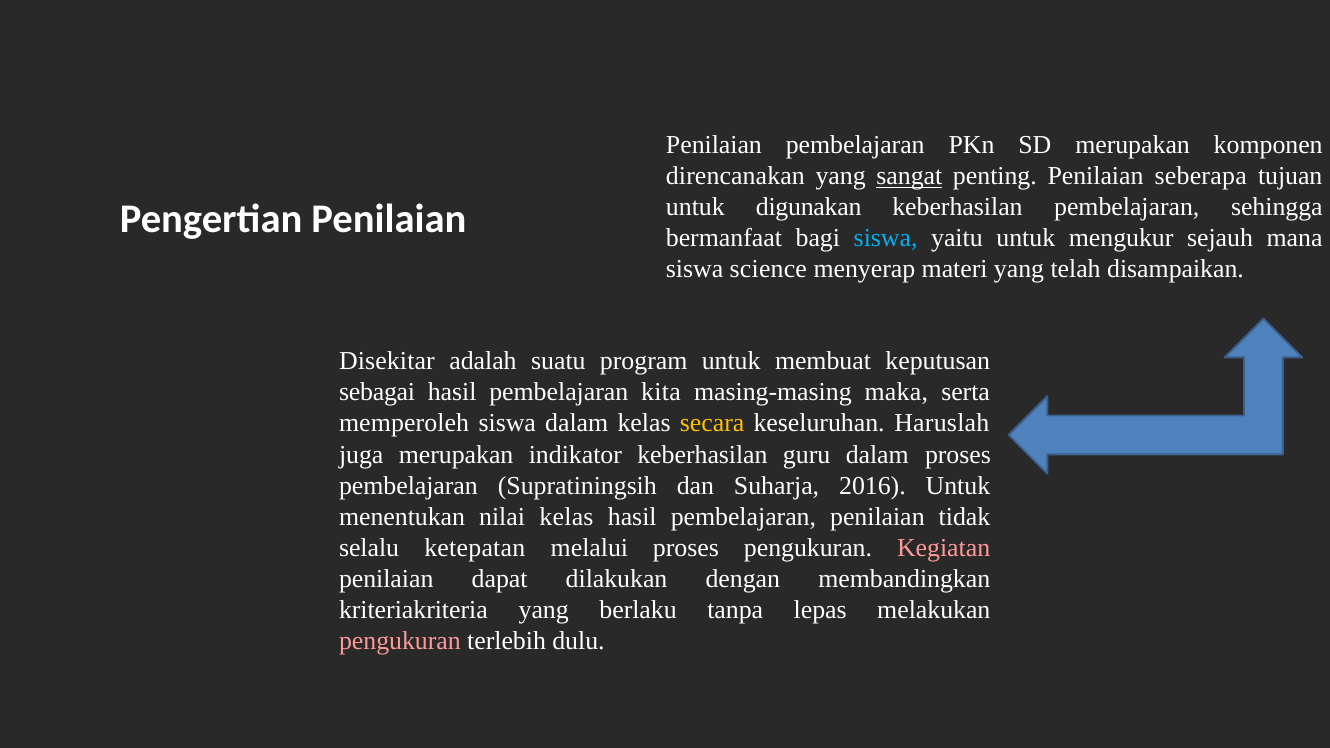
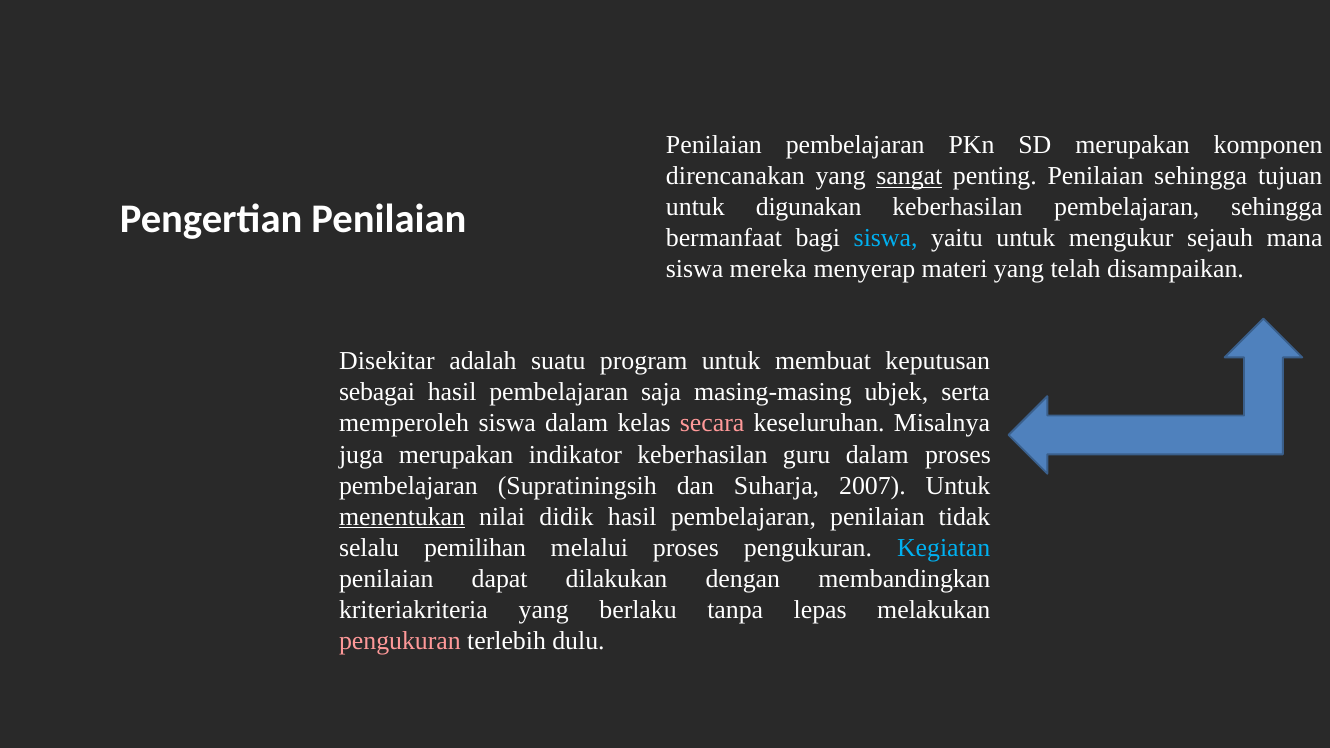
Penilaian seberapa: seberapa -> sehingga
science: science -> mereka
kita: kita -> saja
maka: maka -> ubjek
secara colour: yellow -> pink
Haruslah: Haruslah -> Misalnya
2016: 2016 -> 2007
menentukan underline: none -> present
nilai kelas: kelas -> didik
ketepatan: ketepatan -> pemilihan
Kegiatan colour: pink -> light blue
